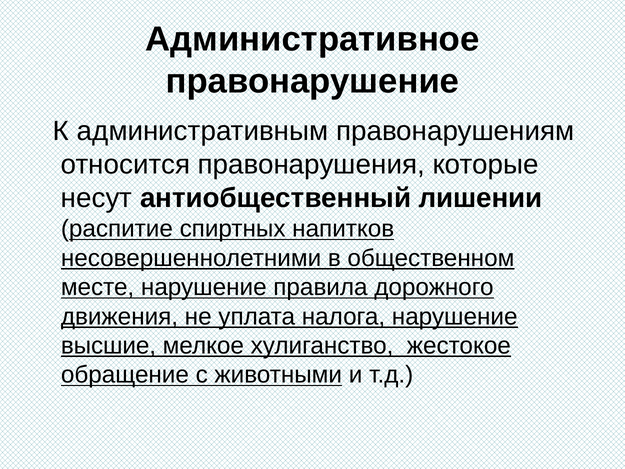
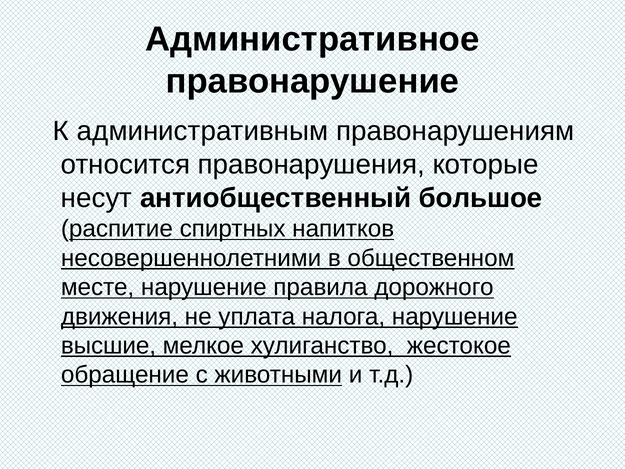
лишении: лишении -> большое
